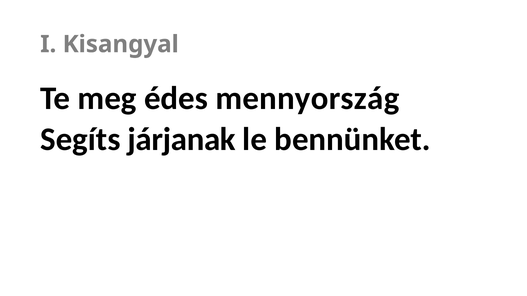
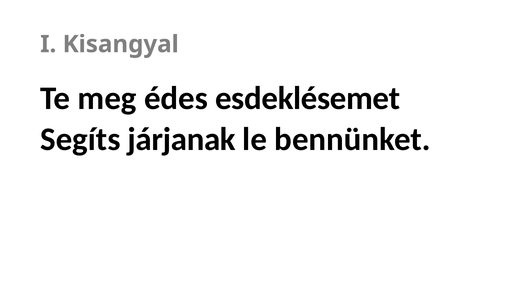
mennyország: mennyország -> esdeklésemet
